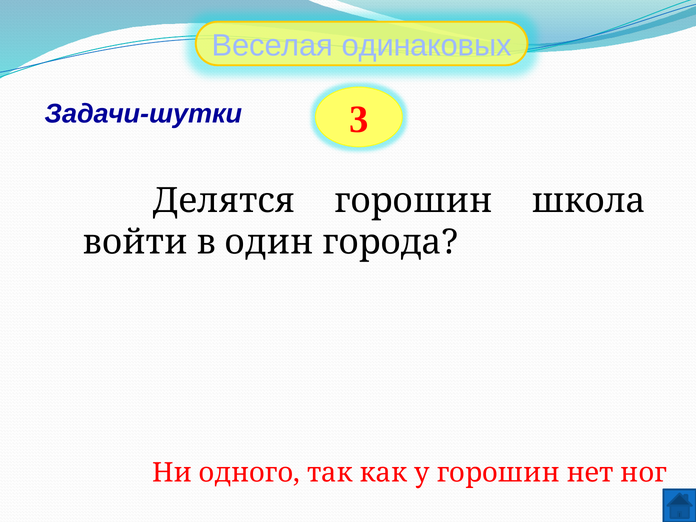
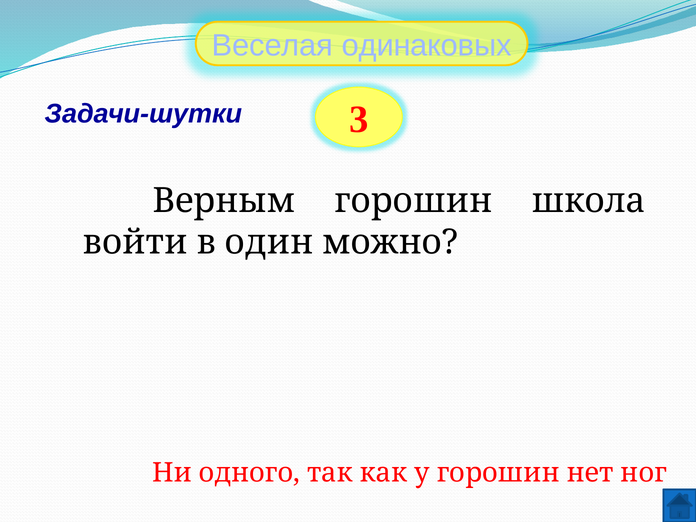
Делятся: Делятся -> Верным
города: города -> можно
